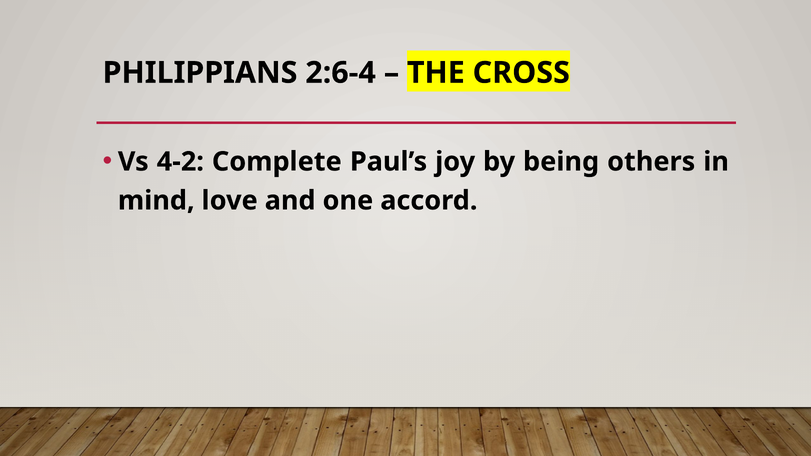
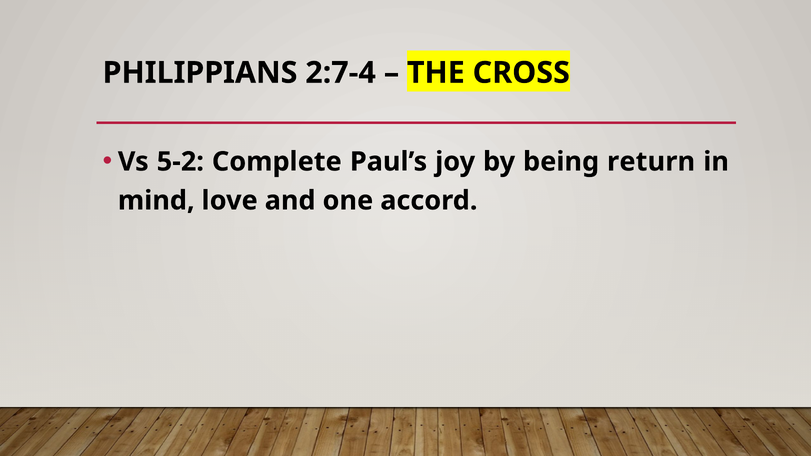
2:6-4: 2:6-4 -> 2:7-4
4-2: 4-2 -> 5-2
others: others -> return
